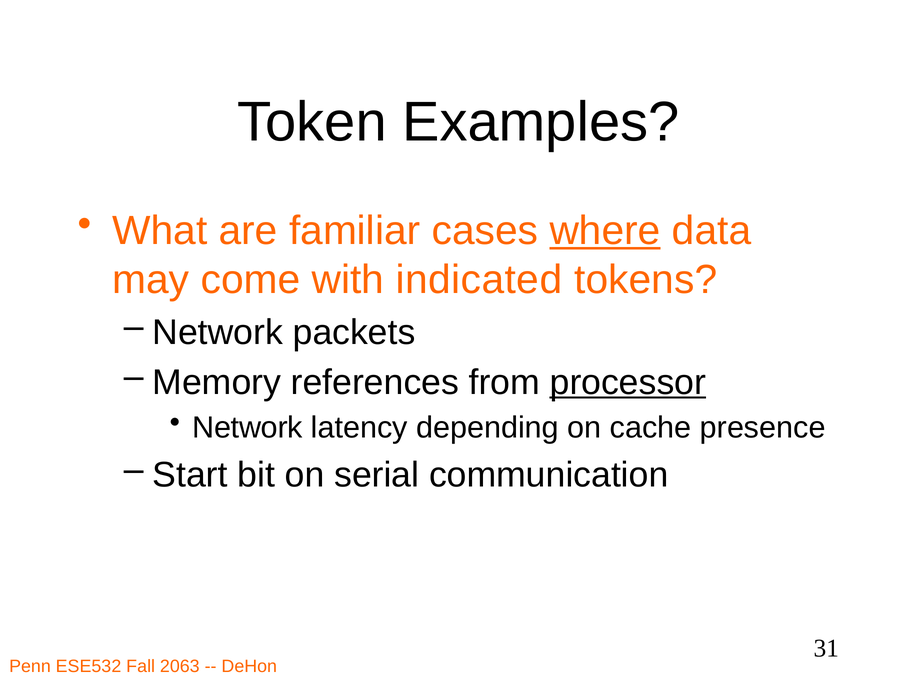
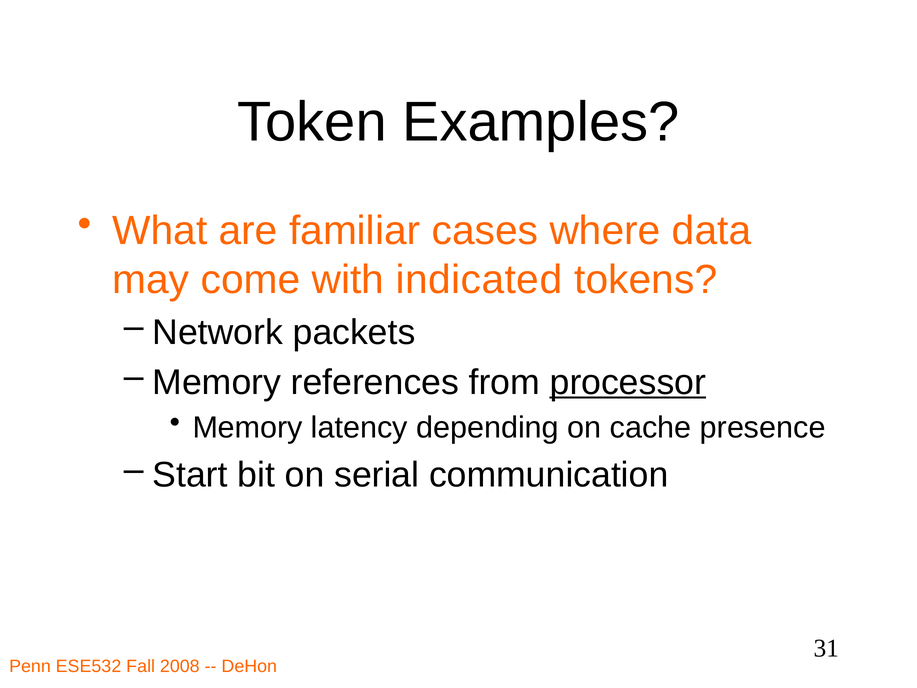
where underline: present -> none
Network at (248, 428): Network -> Memory
2063: 2063 -> 2008
